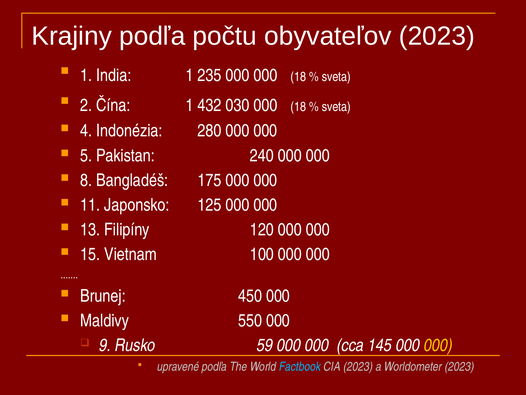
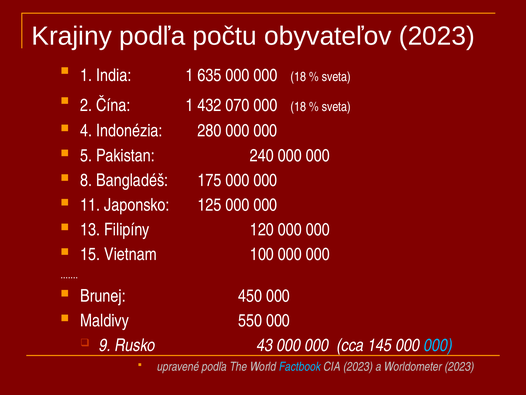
235: 235 -> 635
030: 030 -> 070
59: 59 -> 43
000 at (438, 345) colour: yellow -> light blue
